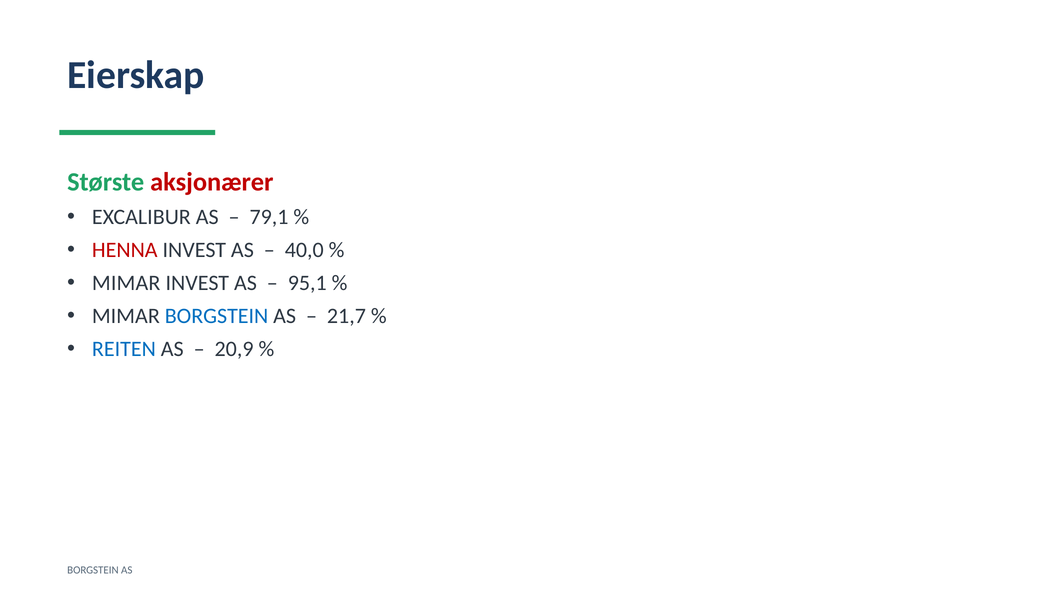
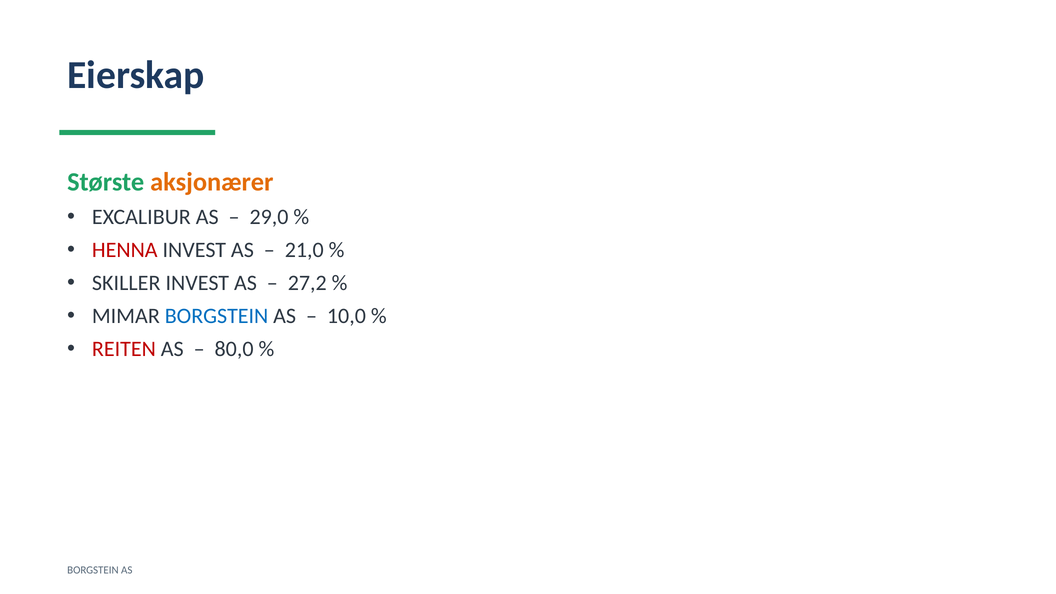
aksjonærer colour: red -> orange
79,1: 79,1 -> 29,0
40,0: 40,0 -> 21,0
MIMAR at (126, 283): MIMAR -> SKILLER
95,1: 95,1 -> 27,2
21,7: 21,7 -> 10,0
REITEN colour: blue -> red
20,9: 20,9 -> 80,0
